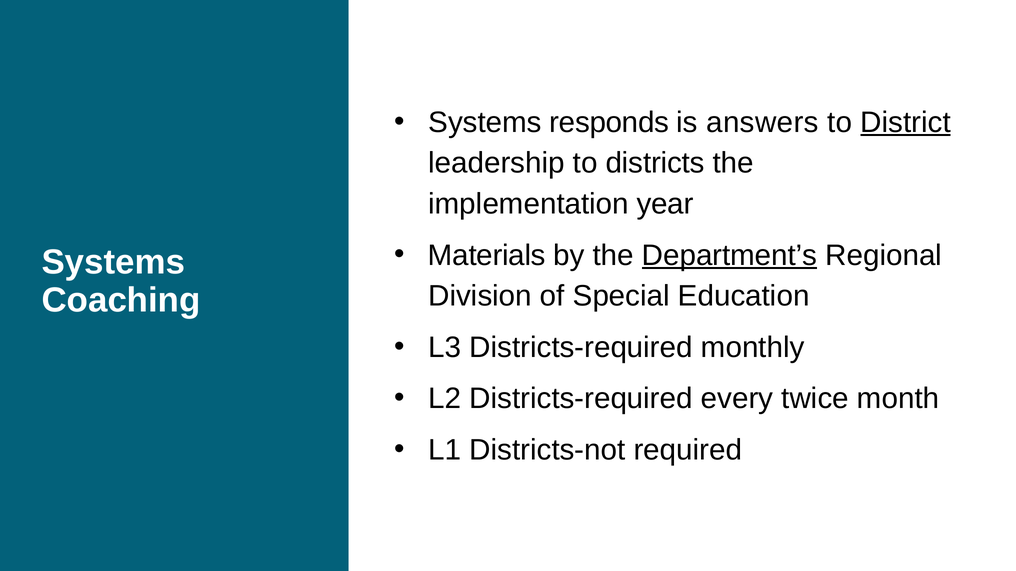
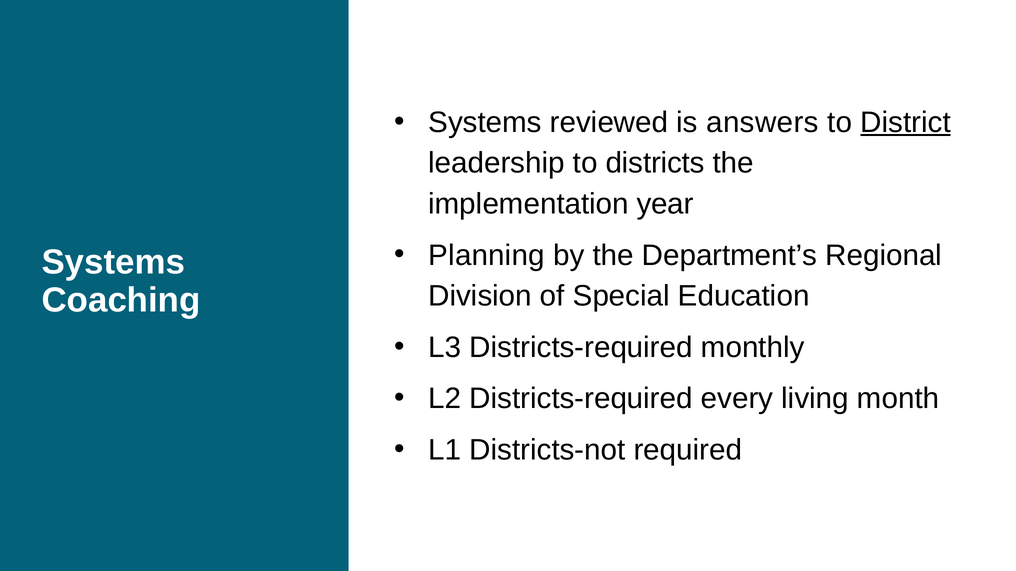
responds: responds -> reviewed
Materials: Materials -> Planning
Department’s underline: present -> none
twice: twice -> living
